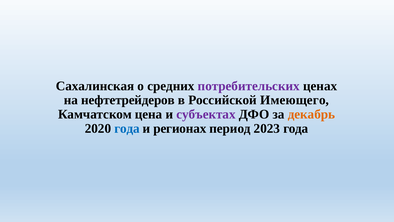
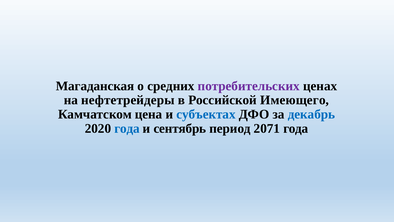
Сахалинская: Сахалинская -> Магаданская
нефтетрейдеров: нефтетрейдеров -> нефтетрейдеры
субъектах colour: purple -> blue
декабрь colour: orange -> blue
регионах: регионах -> сентябрь
2023: 2023 -> 2071
